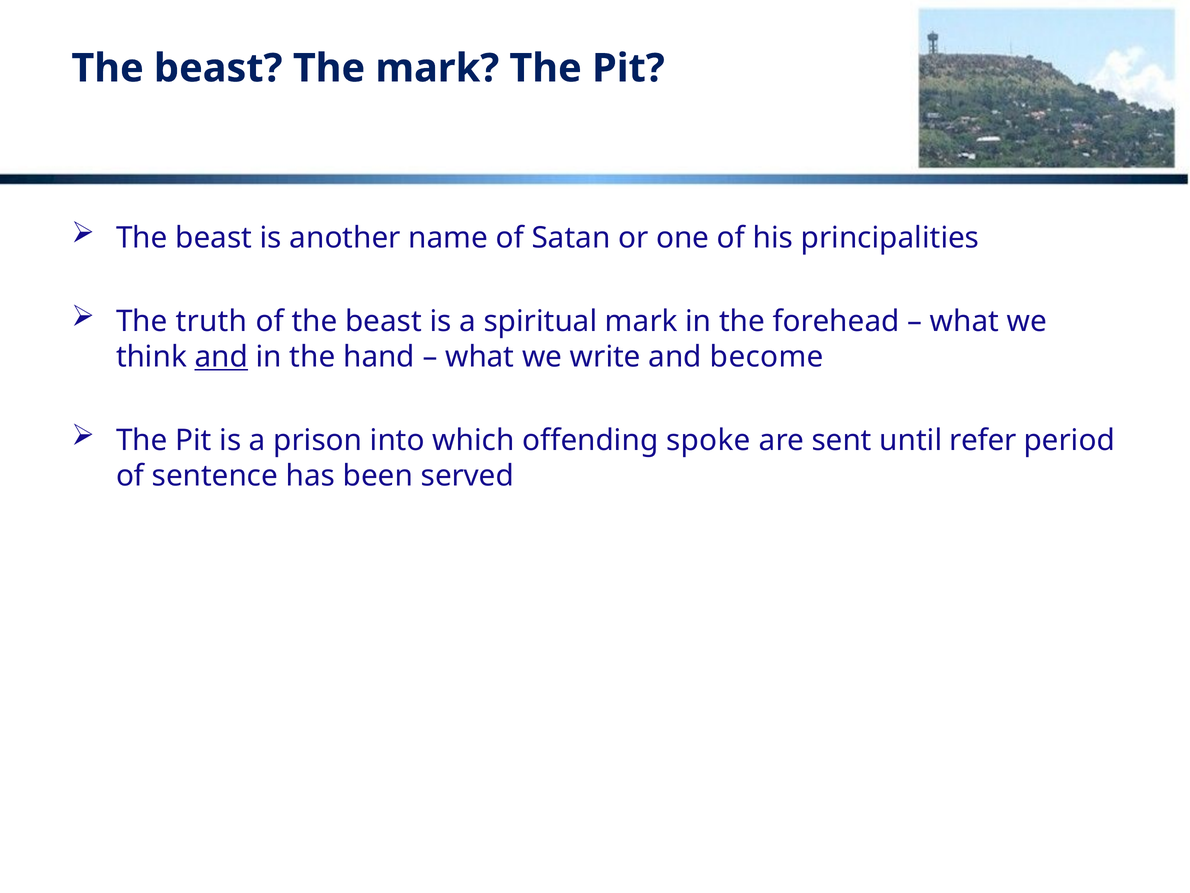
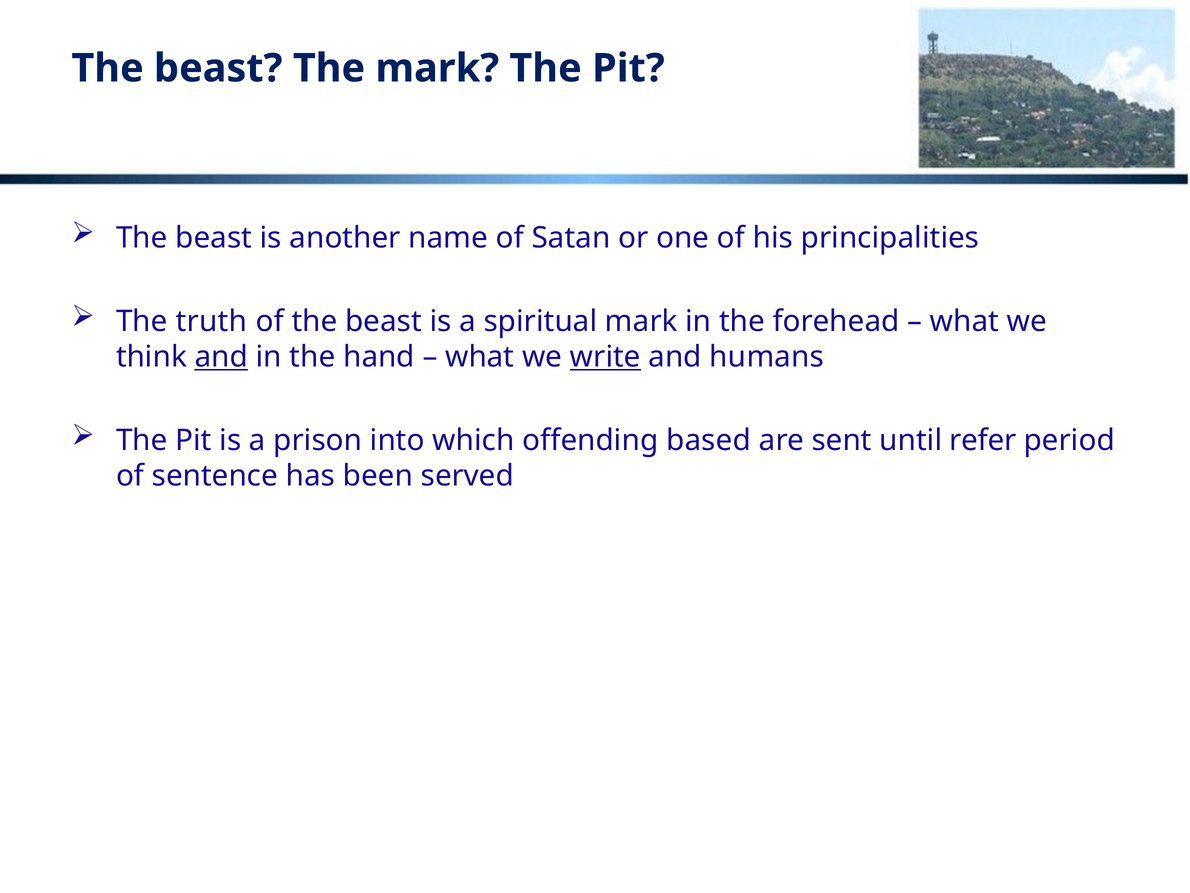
write underline: none -> present
become: become -> humans
spoke: spoke -> based
